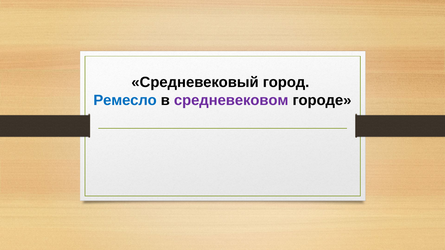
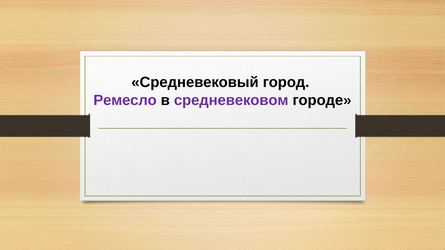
Ремесло colour: blue -> purple
